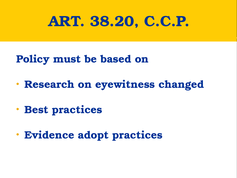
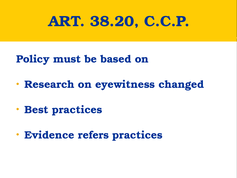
adopt: adopt -> refers
